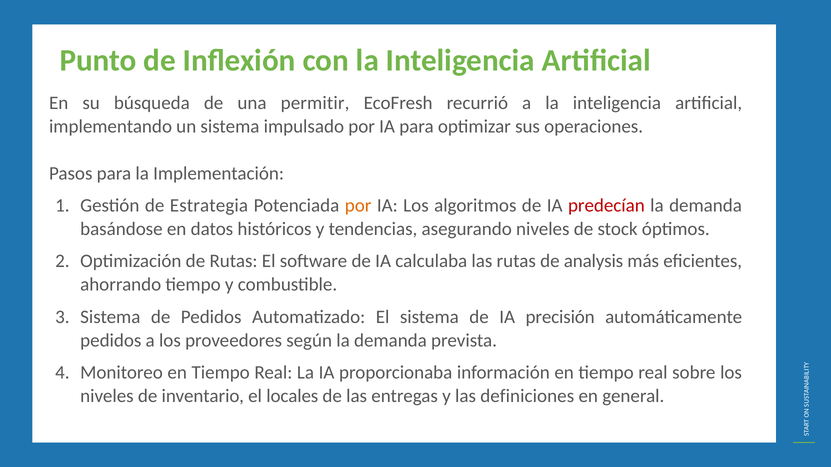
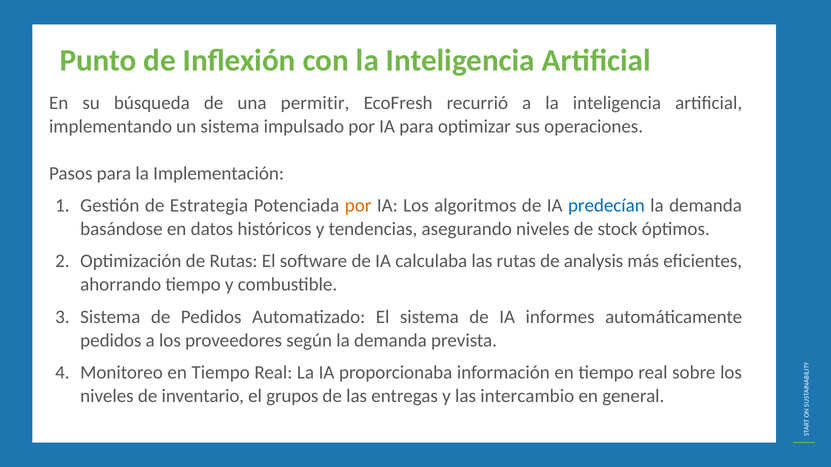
predecían colour: red -> blue
precisión: precisión -> informes
locales: locales -> grupos
definiciones: definiciones -> intercambio
